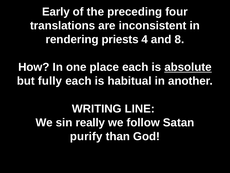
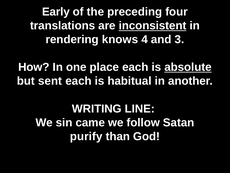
inconsistent underline: none -> present
priests: priests -> knows
8: 8 -> 3
fully: fully -> sent
really: really -> came
